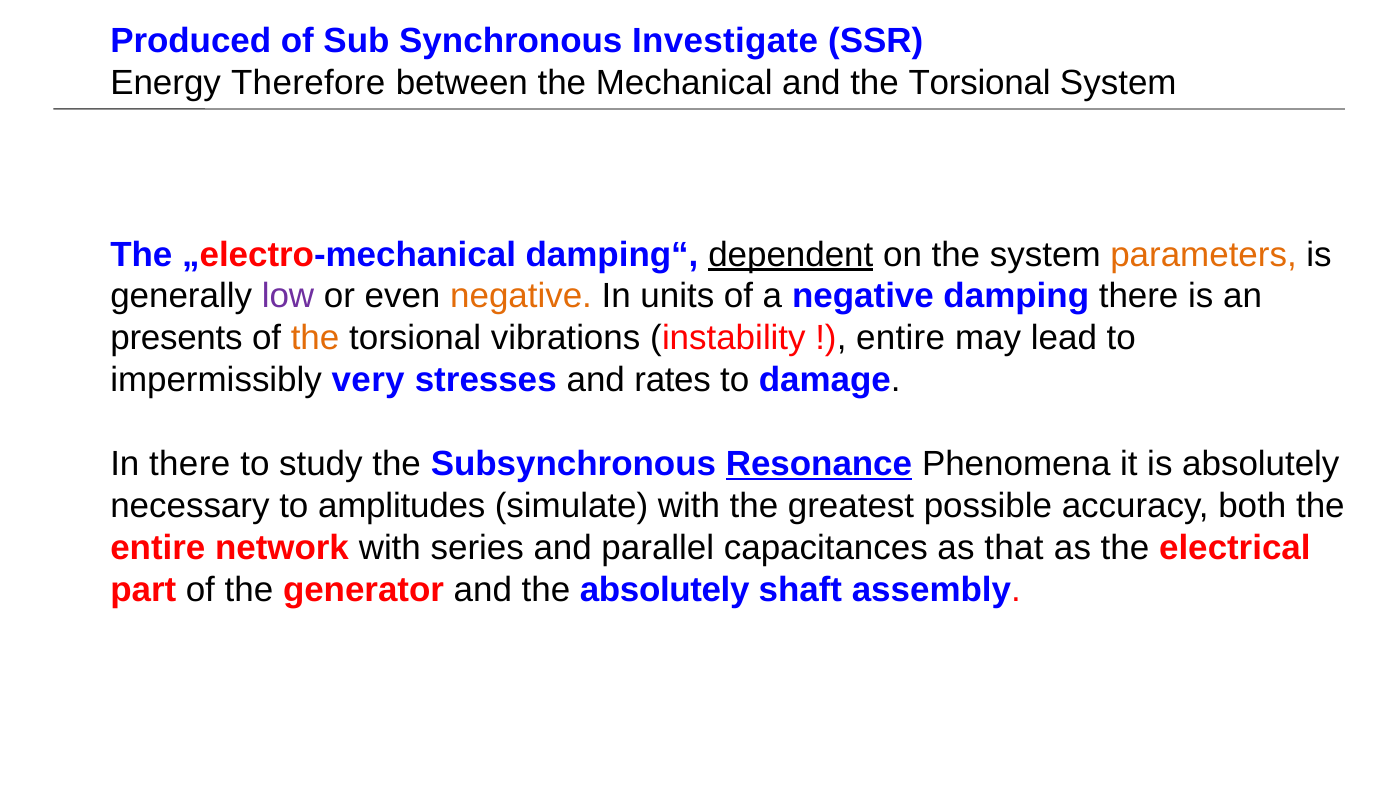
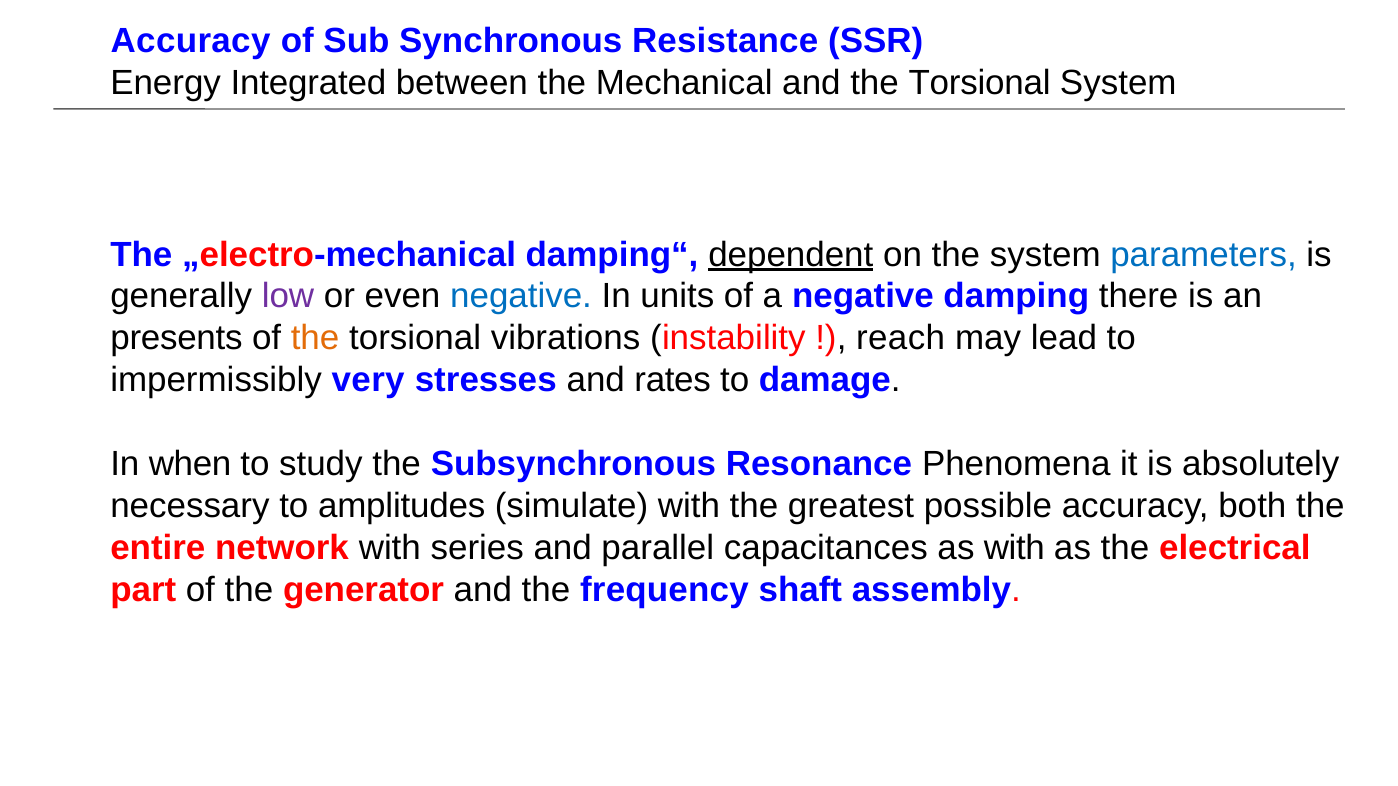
Produced at (191, 41): Produced -> Accuracy
Investigate: Investigate -> Resistance
Therefore: Therefore -> Integrated
parameters colour: orange -> blue
negative at (521, 297) colour: orange -> blue
entire at (901, 338): entire -> reach
In there: there -> when
Resonance underline: present -> none
as that: that -> with
the absolutely: absolutely -> frequency
